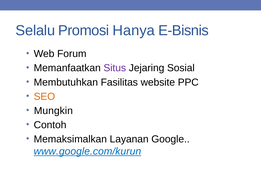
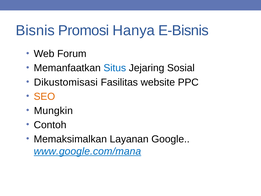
Selalu: Selalu -> Bisnis
Situs colour: purple -> blue
Membutuhkan: Membutuhkan -> Dikustomisasi
www.google.com/kurun: www.google.com/kurun -> www.google.com/mana
